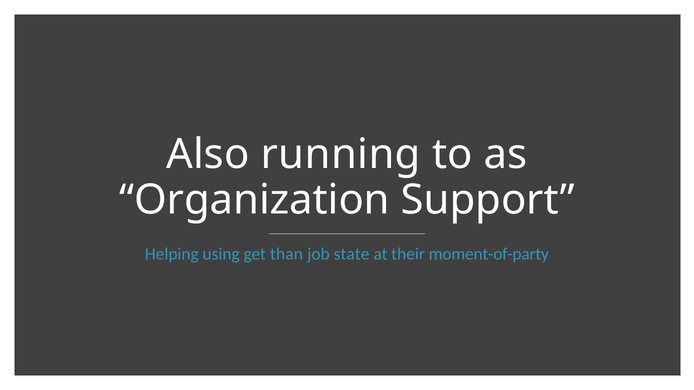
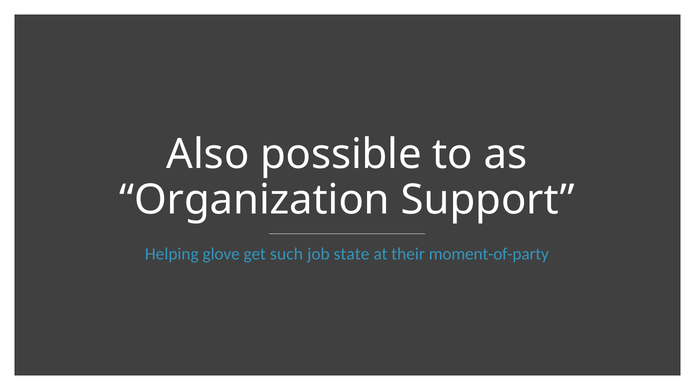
running: running -> possible
using: using -> glove
than: than -> such
